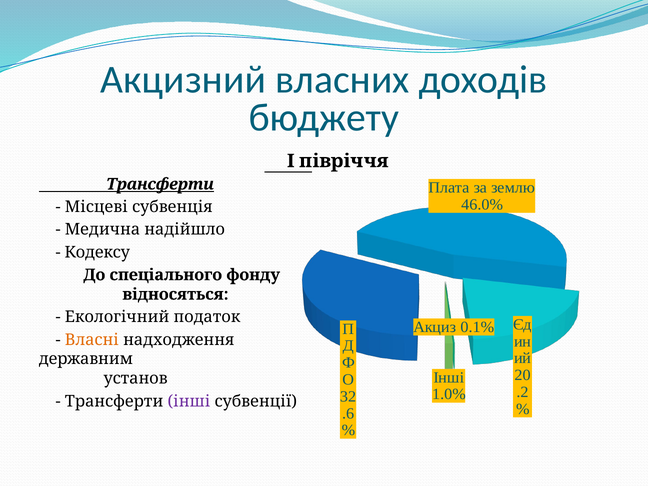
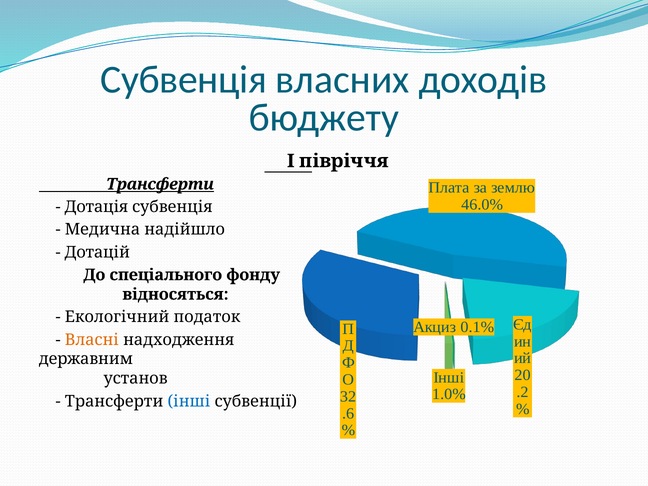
Акцизний at (183, 80): Акцизний -> Субвенція
Місцеві: Місцеві -> Дотація
Кодексу: Кодексу -> Дотацій
інші at (189, 401) colour: purple -> blue
